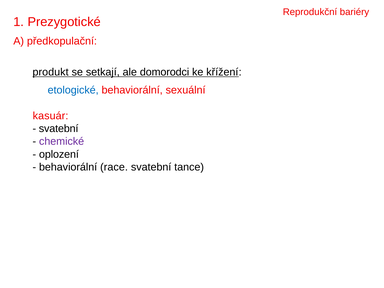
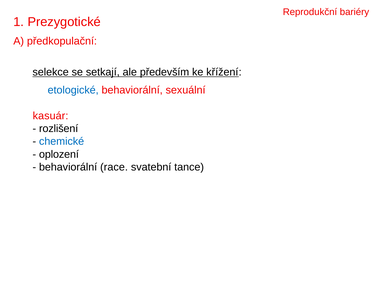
produkt: produkt -> selekce
domorodci: domorodci -> především
svatební at (59, 129): svatební -> rozlišení
chemické colour: purple -> blue
